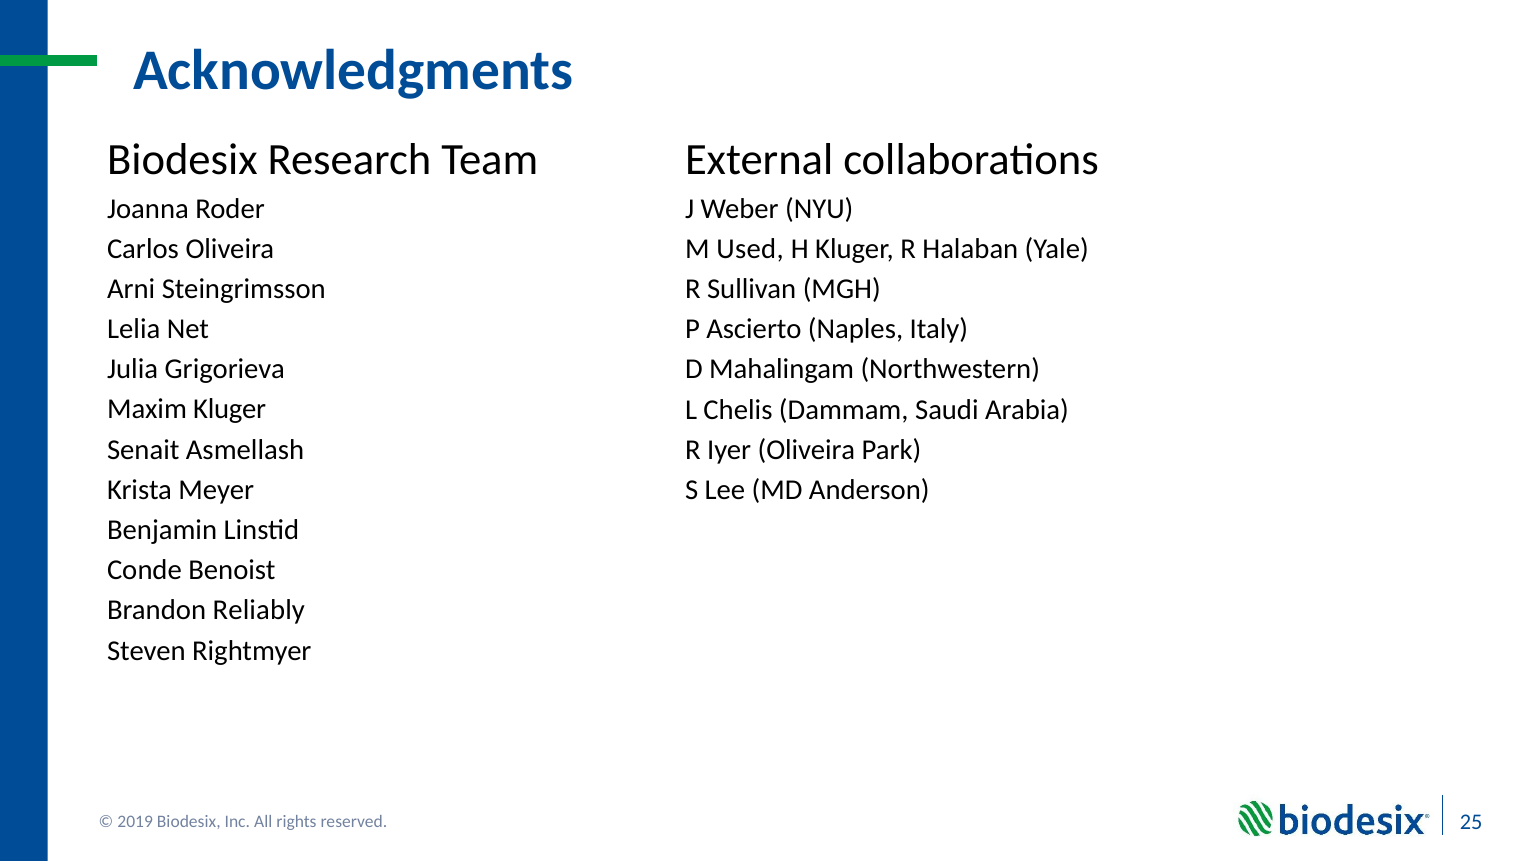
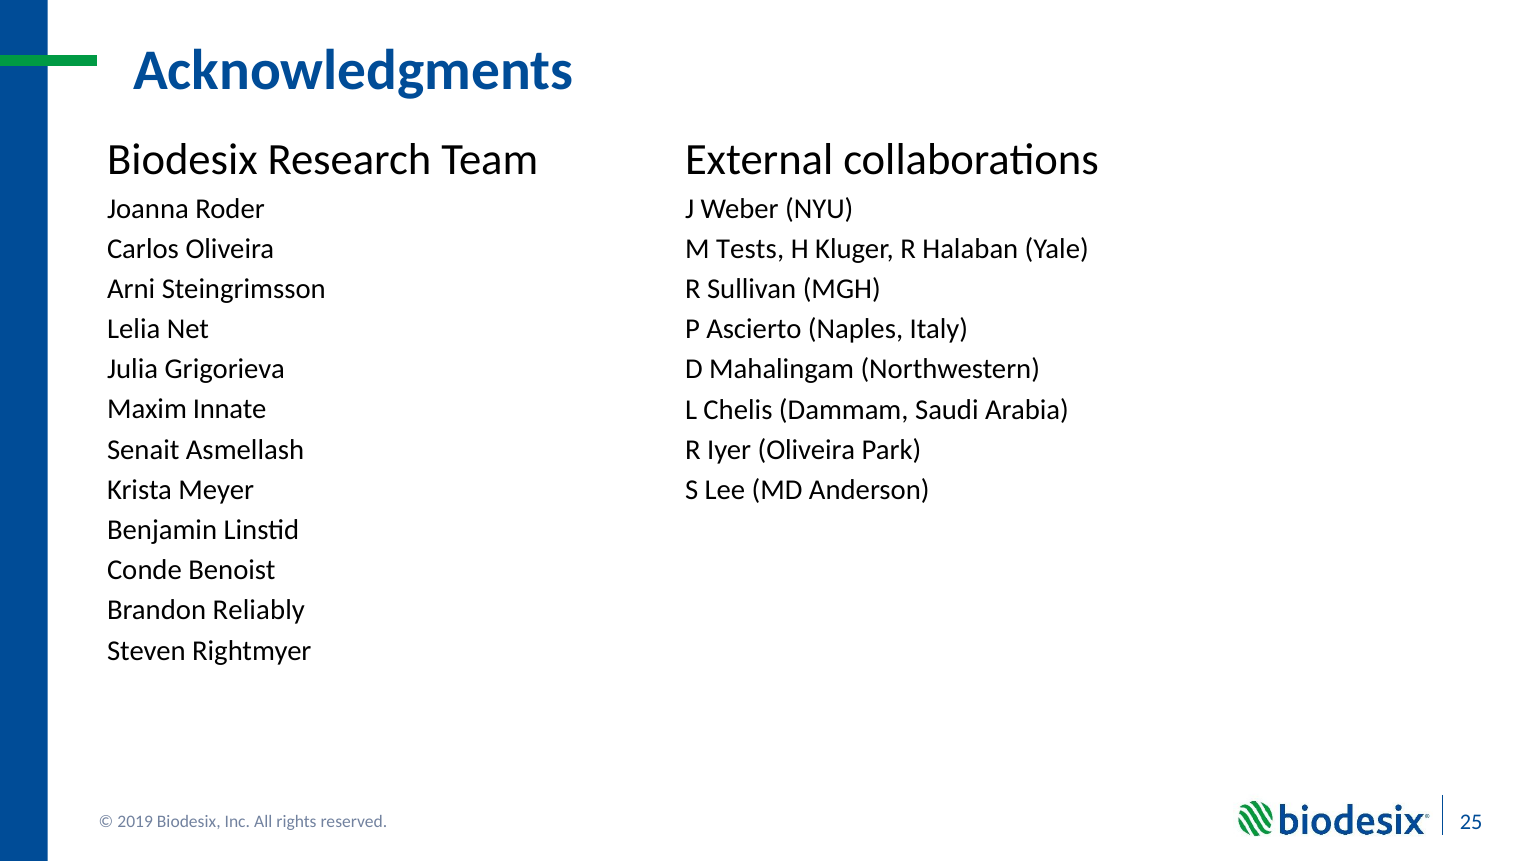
Used: Used -> Tests
Maxim Kluger: Kluger -> Innate
